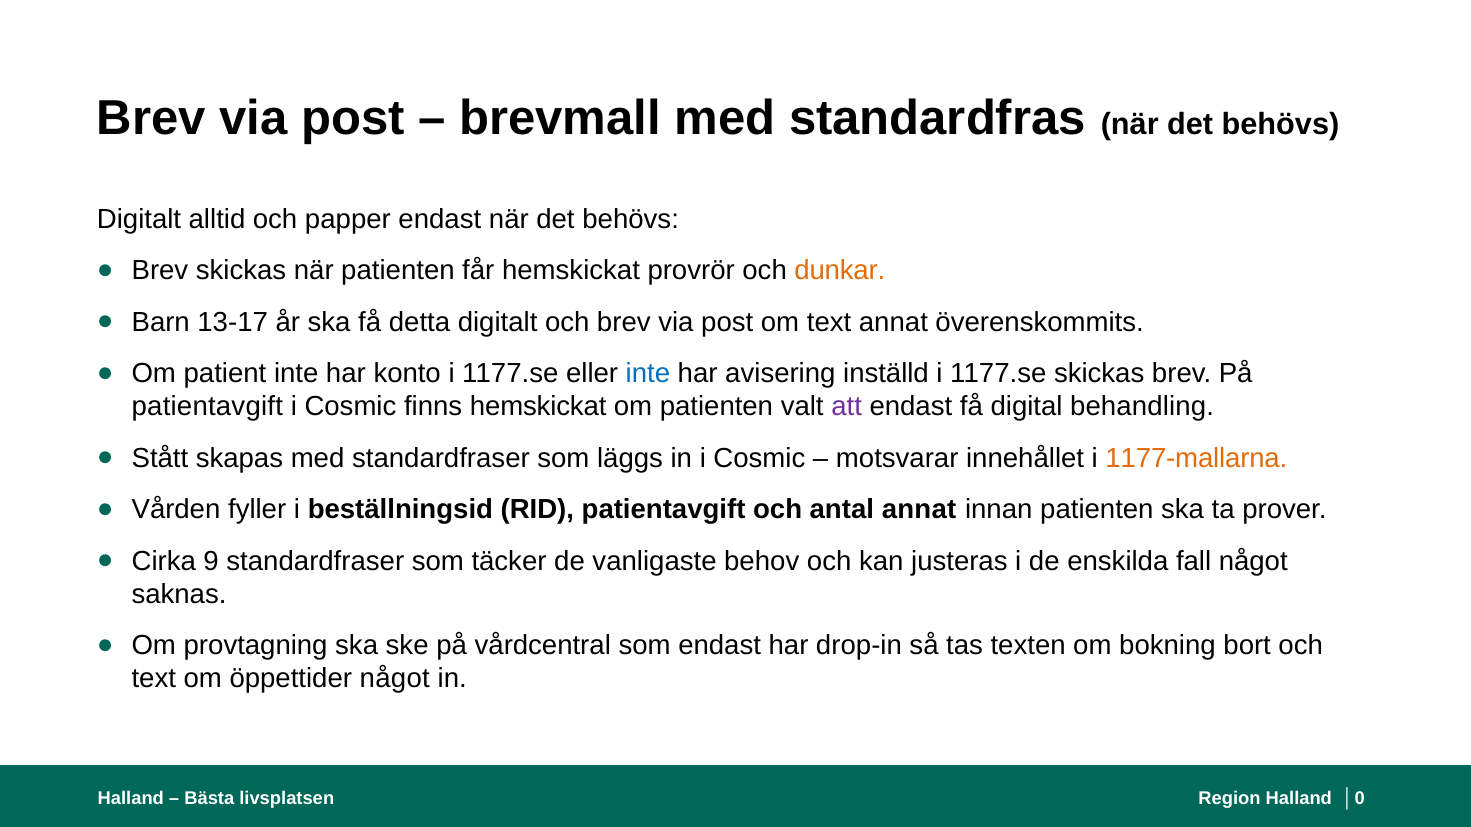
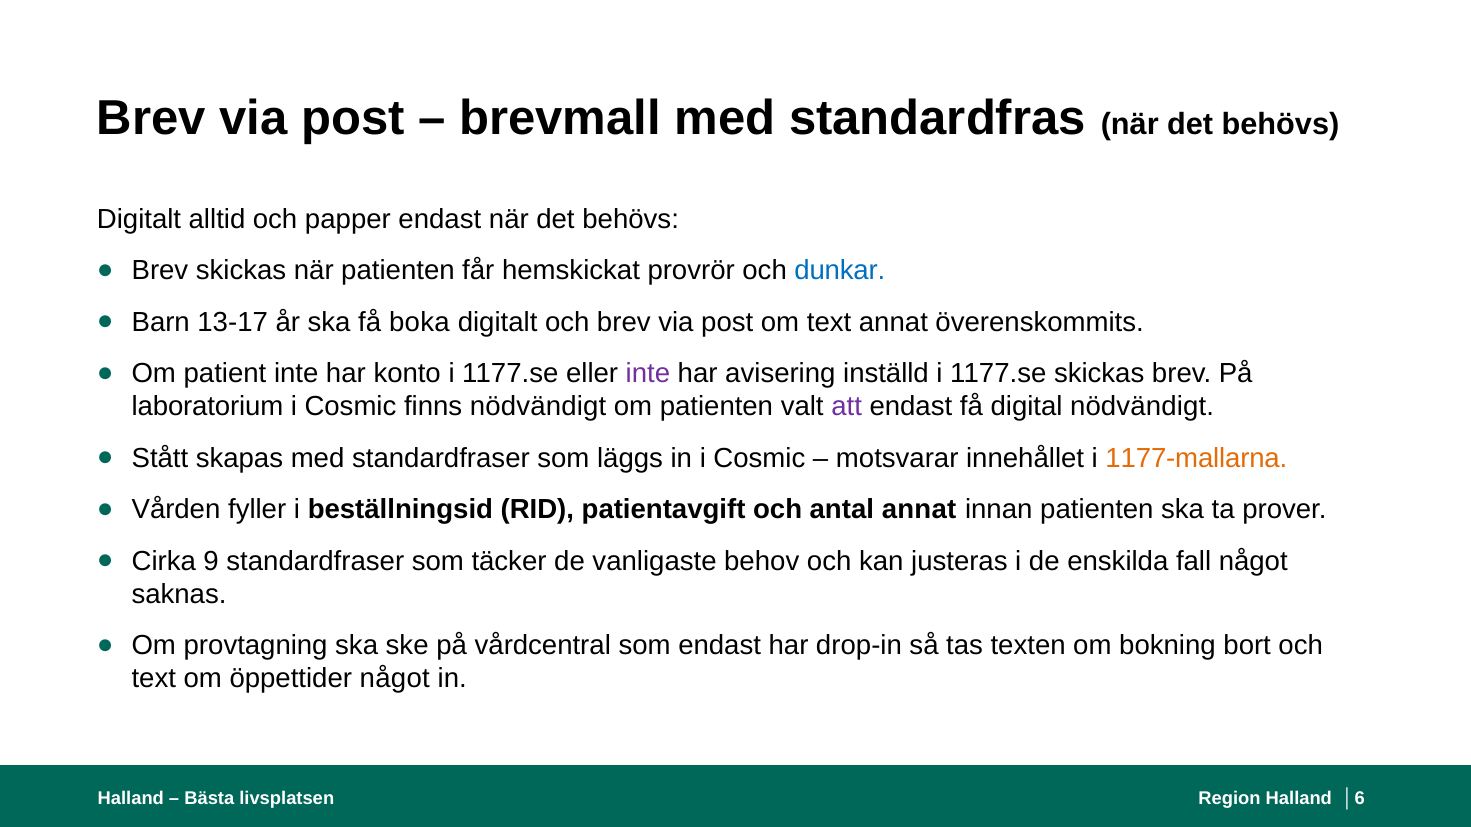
dunkar colour: orange -> blue
detta: detta -> boka
inte at (648, 374) colour: blue -> purple
patientavgift at (207, 407): patientavgift -> laboratorium
finns hemskickat: hemskickat -> nödvändigt
digital behandling: behandling -> nödvändigt
0: 0 -> 6
